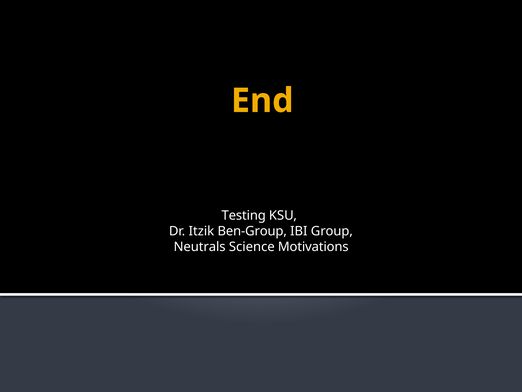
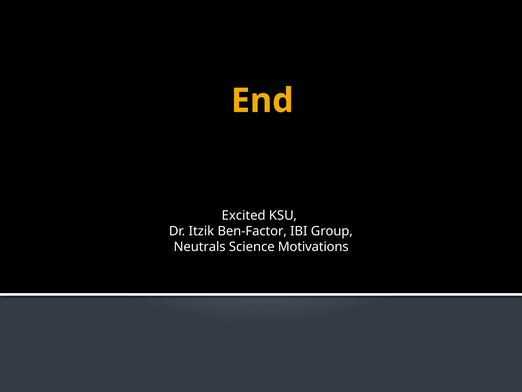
Testing: Testing -> Excited
Ben-Group: Ben-Group -> Ben-Factor
